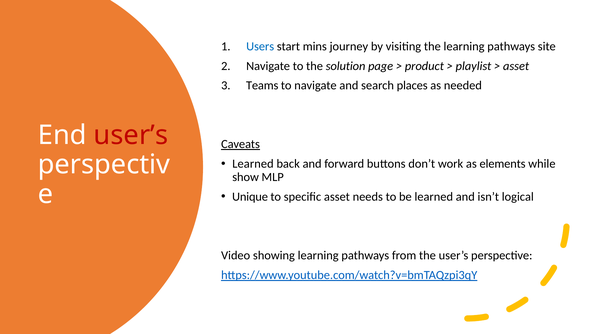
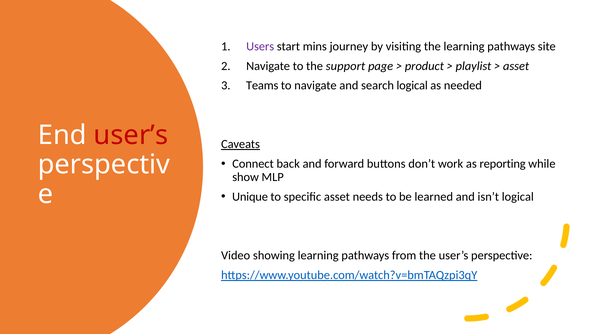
Users colour: blue -> purple
solution: solution -> support
search places: places -> logical
Learned at (253, 164): Learned -> Connect
elements: elements -> reporting
